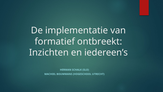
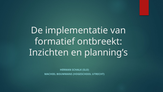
iedereen’s: iedereen’s -> planning’s
